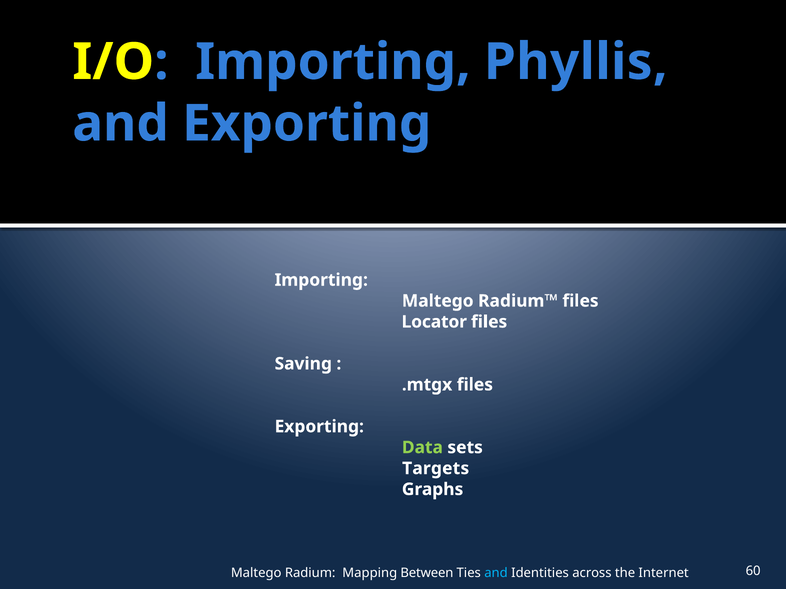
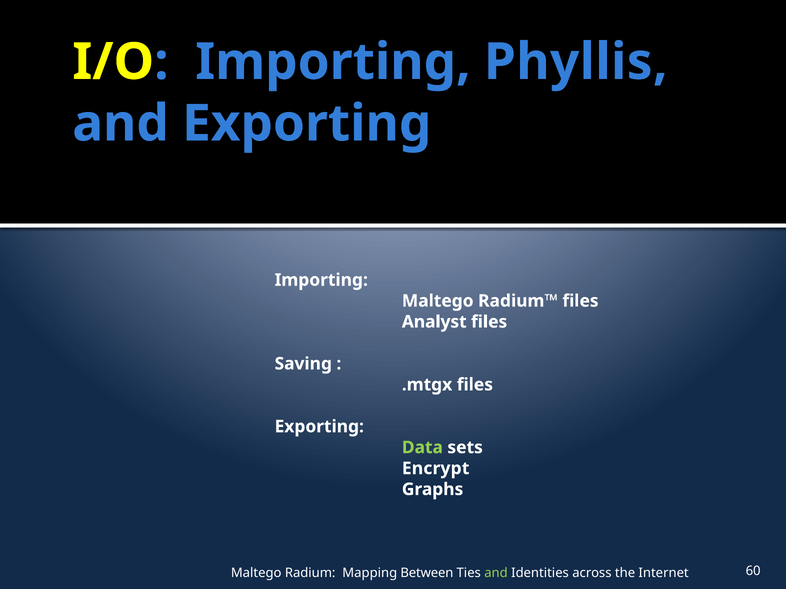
Locator: Locator -> Analyst
Targets: Targets -> Encrypt
and at (496, 573) colour: light blue -> light green
